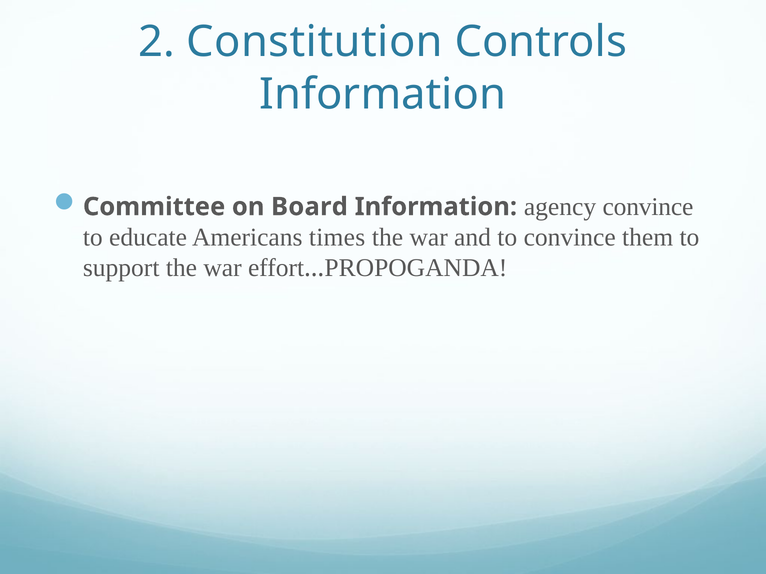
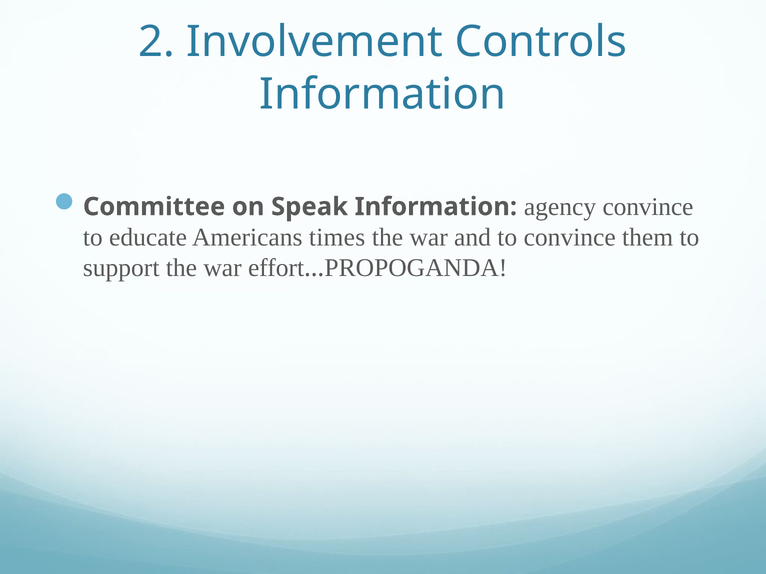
Constitution: Constitution -> Involvement
Board: Board -> Speak
